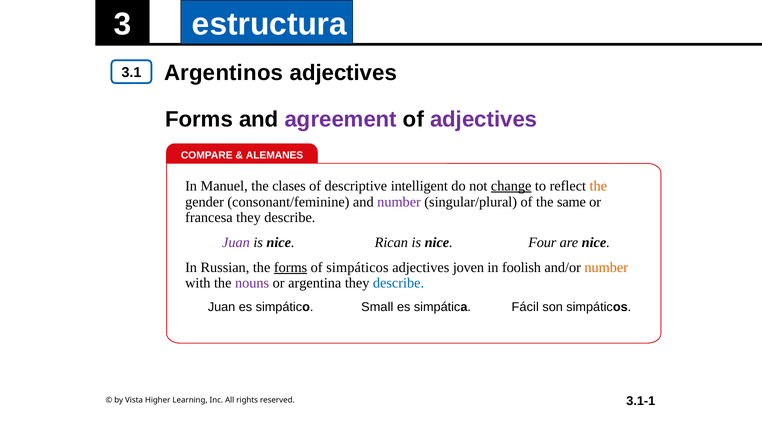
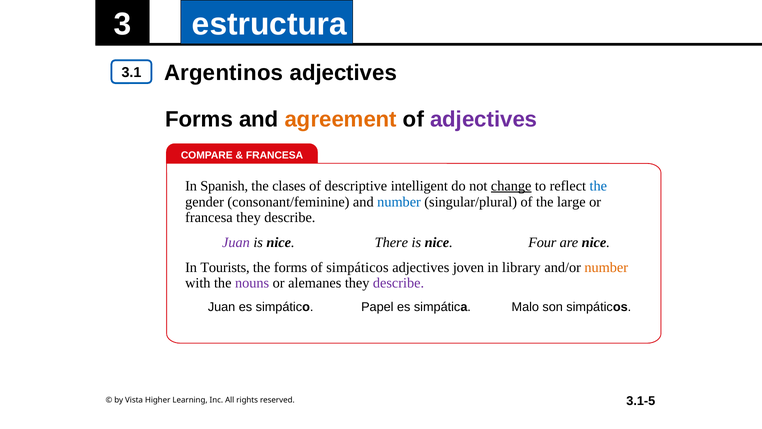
agreement colour: purple -> orange
ALEMANES at (275, 155): ALEMANES -> FRANCESA
Manuel: Manuel -> Spanish
the at (598, 186) colour: orange -> blue
number at (399, 202) colour: purple -> blue
same: same -> large
Rican: Rican -> There
Russian: Russian -> Tourists
forms at (291, 267) underline: present -> none
foolish: foolish -> library
argentina: argentina -> alemanes
describe at (399, 283) colour: blue -> purple
Small: Small -> Papel
Fácil: Fácil -> Malo
3.1-1: 3.1-1 -> 3.1-5
